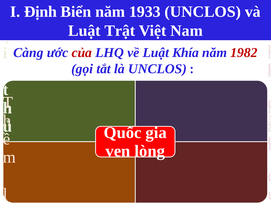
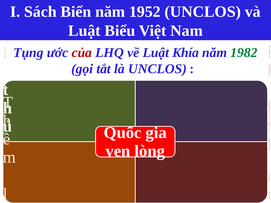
Định: Định -> Sách
1933: 1933 -> 1952
Trật: Trật -> Biểu
Càng: Càng -> Tụng
1982 colour: red -> green
